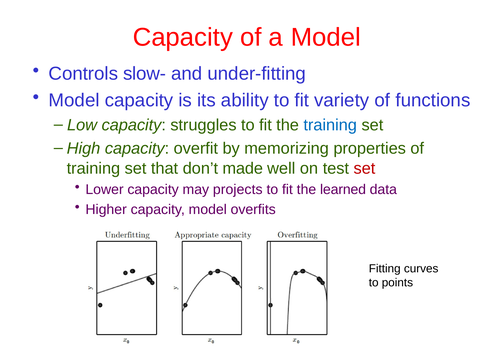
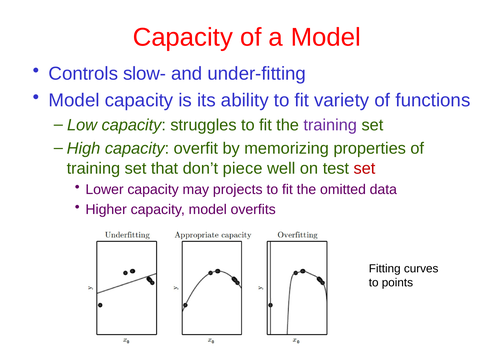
training at (330, 125) colour: blue -> purple
made: made -> piece
learned: learned -> omitted
